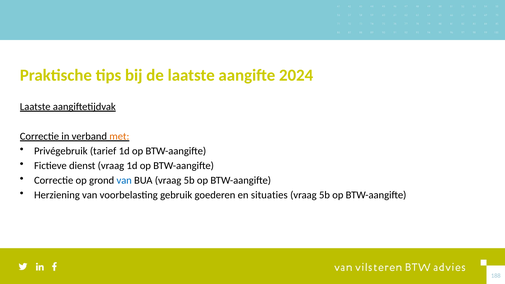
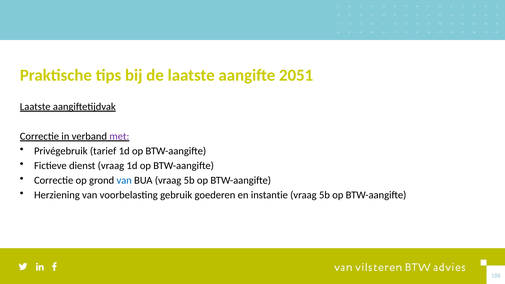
2024: 2024 -> 2051
met colour: orange -> purple
situaties: situaties -> instantie
